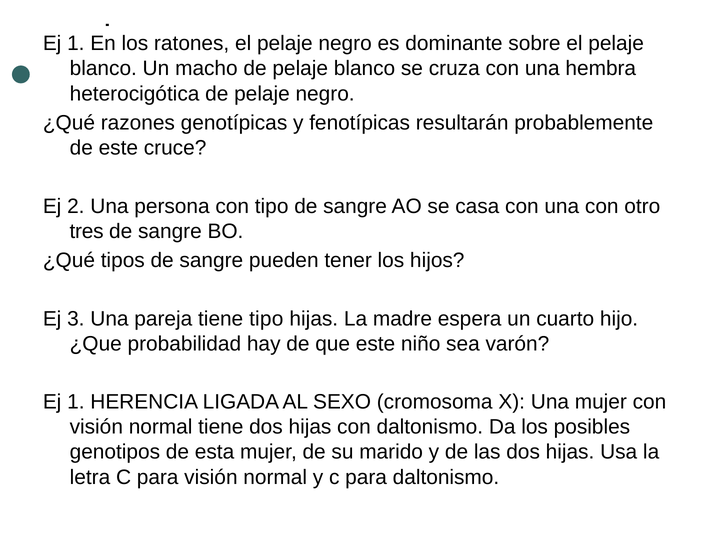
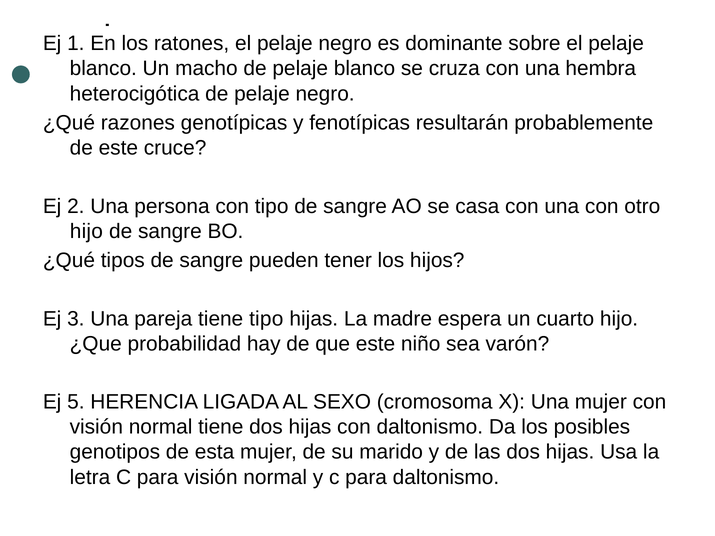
tres at (87, 231): tres -> hijo
1 at (76, 402): 1 -> 5
